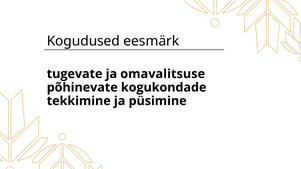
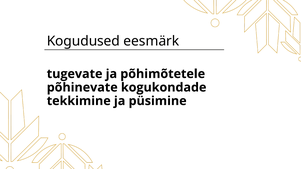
omavalitsuse: omavalitsuse -> põhimõtetele
